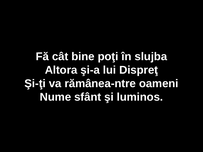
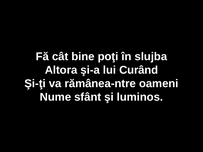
Dispreţ: Dispreţ -> Curând
